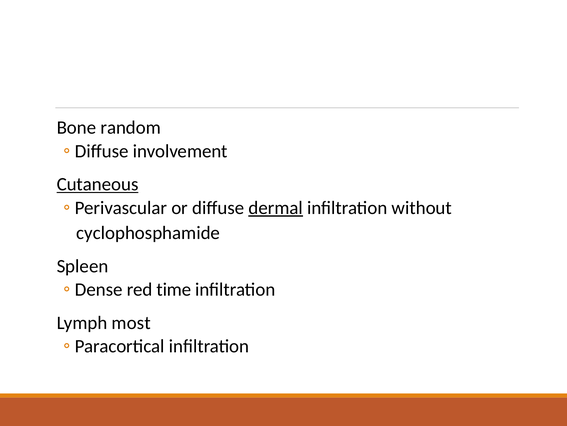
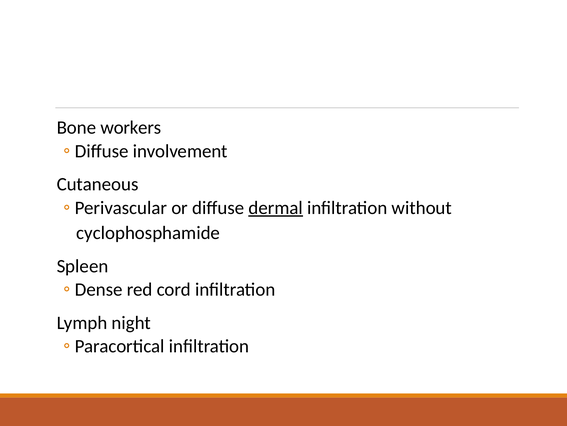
random: random -> workers
Cutaneous underline: present -> none
time: time -> cord
most: most -> night
